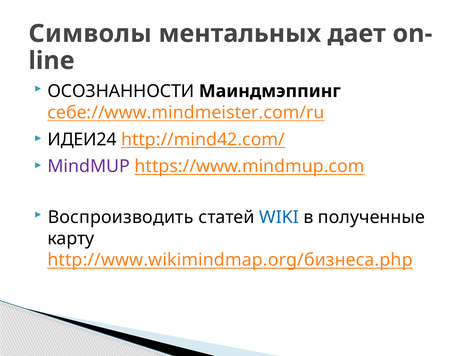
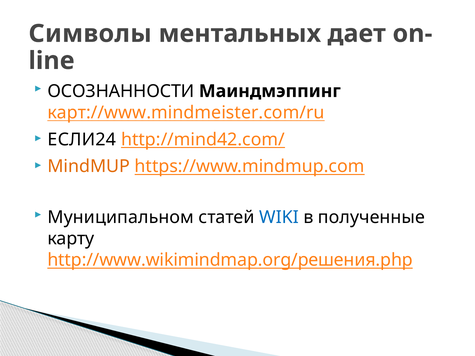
себе://www.mindmeister.com/ru: себе://www.mindmeister.com/ru -> карт://www.mindmeister.com/ru
ИДЕИ24: ИДЕИ24 -> ЕСЛИ24
MindMUP colour: purple -> orange
Воспроизводить: Воспроизводить -> Муниципальном
http://www.wikimindmap.org/бизнеса.php: http://www.wikimindmap.org/бизнеса.php -> http://www.wikimindmap.org/решения.php
